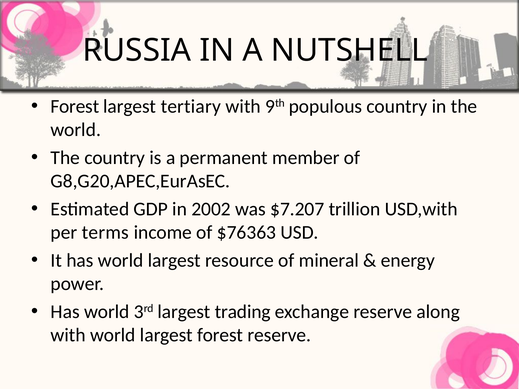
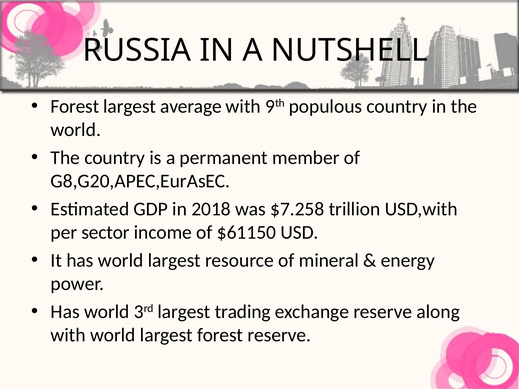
tertiary: tertiary -> average
2002: 2002 -> 2018
$7.207: $7.207 -> $7.258
terms: terms -> sector
$76363: $76363 -> $61150
